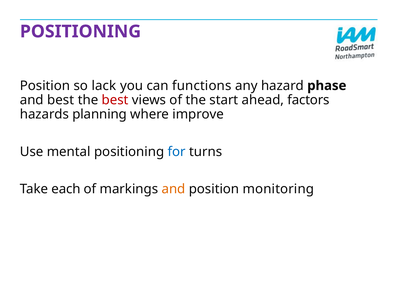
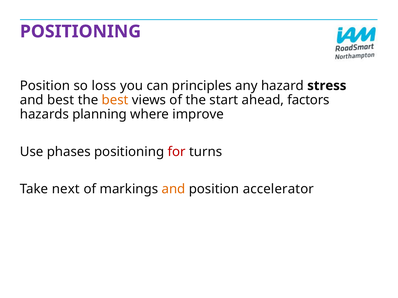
lack: lack -> loss
functions: functions -> principles
phase: phase -> stress
best at (115, 100) colour: red -> orange
mental: mental -> phases
for colour: blue -> red
each: each -> next
monitoring: monitoring -> accelerator
